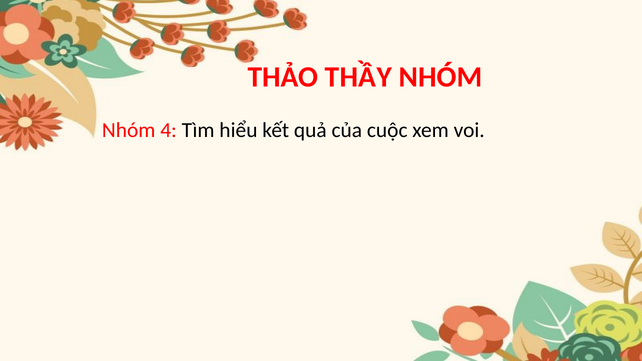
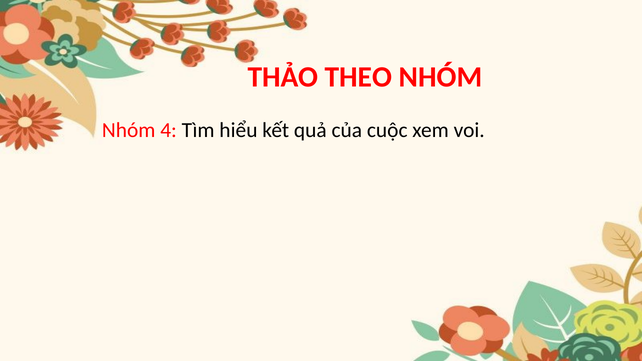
THẦY: THẦY -> THEO
